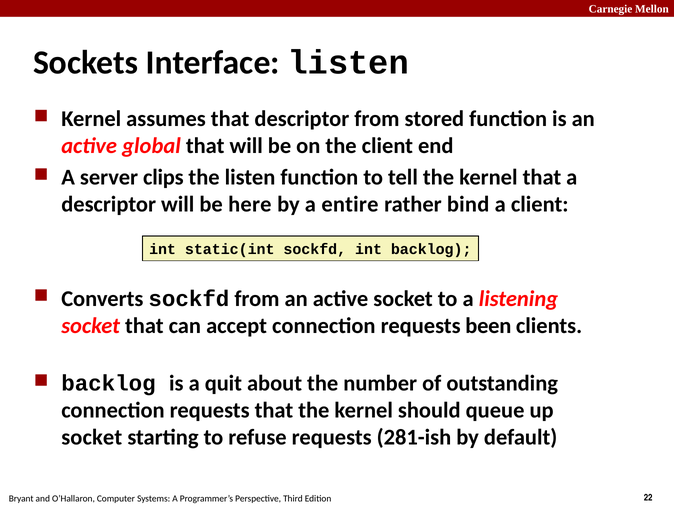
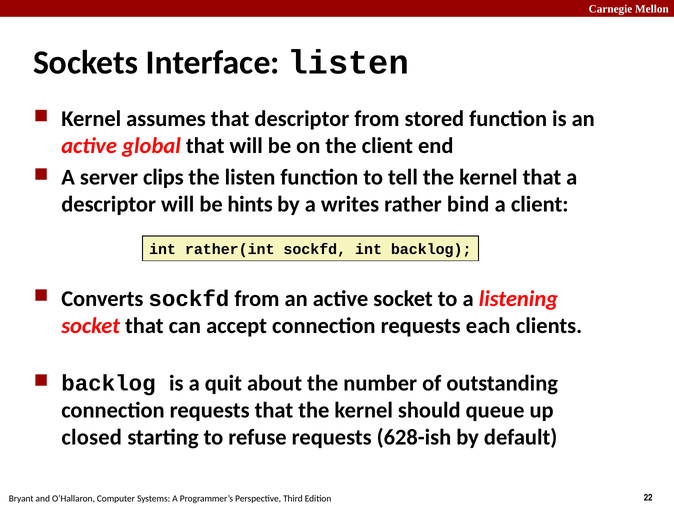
here: here -> hints
entire: entire -> writes
static(int: static(int -> rather(int
been: been -> each
socket at (92, 437): socket -> closed
281-ish: 281-ish -> 628-ish
